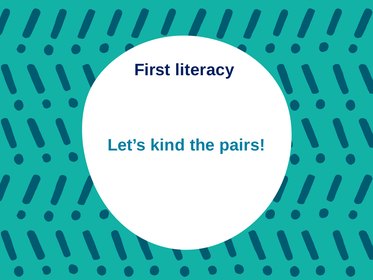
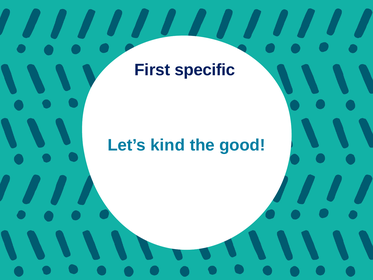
literacy: literacy -> specific
pairs: pairs -> good
